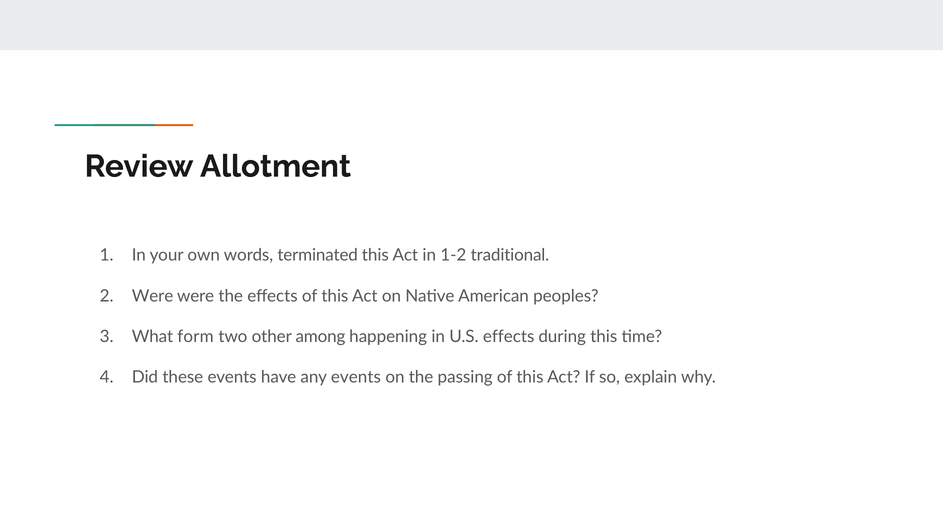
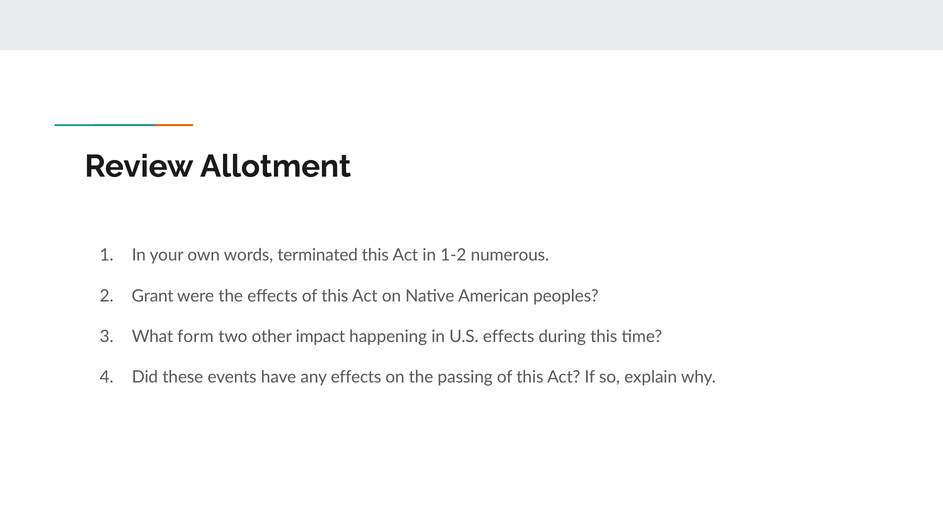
traditional: traditional -> numerous
Were at (153, 296): Were -> Grant
among: among -> impact
any events: events -> effects
